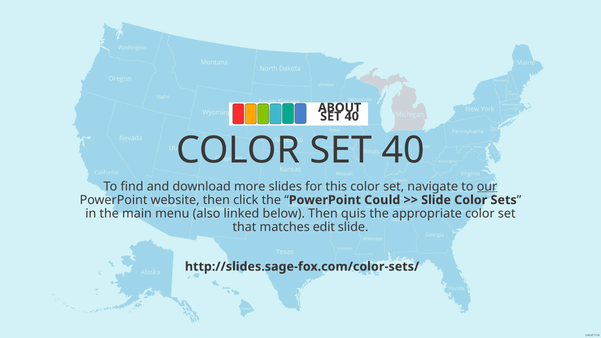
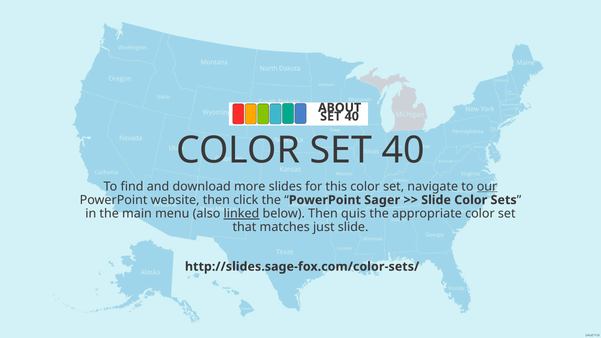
Could: Could -> Sager
linked underline: none -> present
edit: edit -> just
